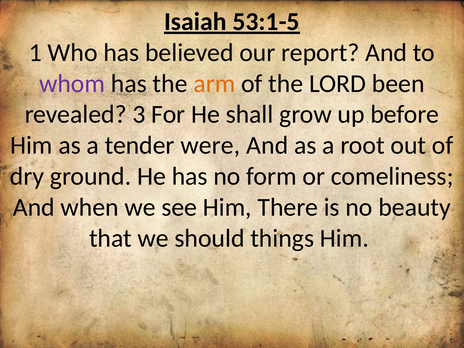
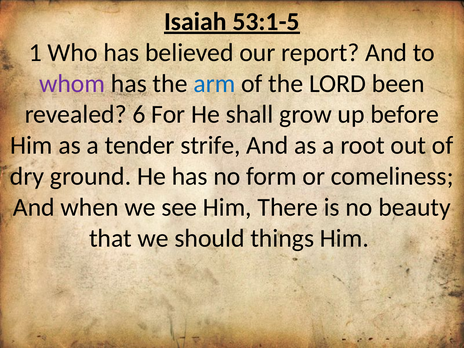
arm colour: orange -> blue
3: 3 -> 6
were: were -> strife
